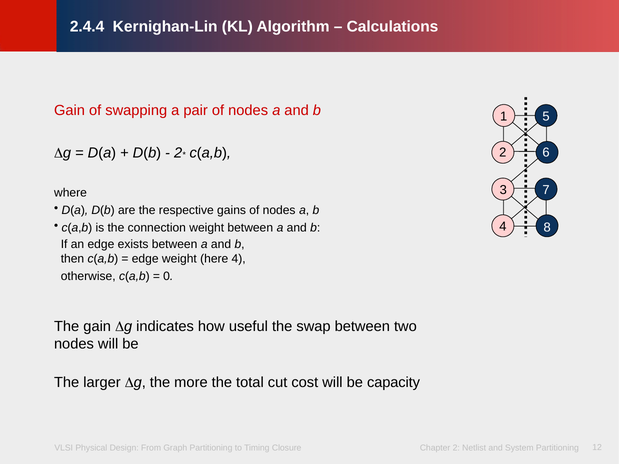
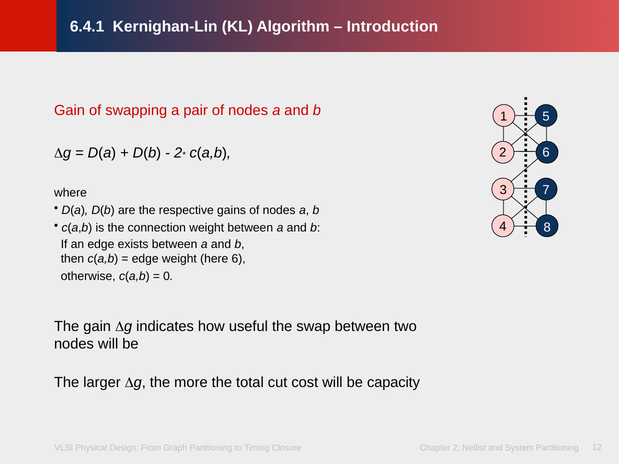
2.4.4: 2.4.4 -> 6.4.1
Calculations: Calculations -> Introduction
here 4: 4 -> 6
